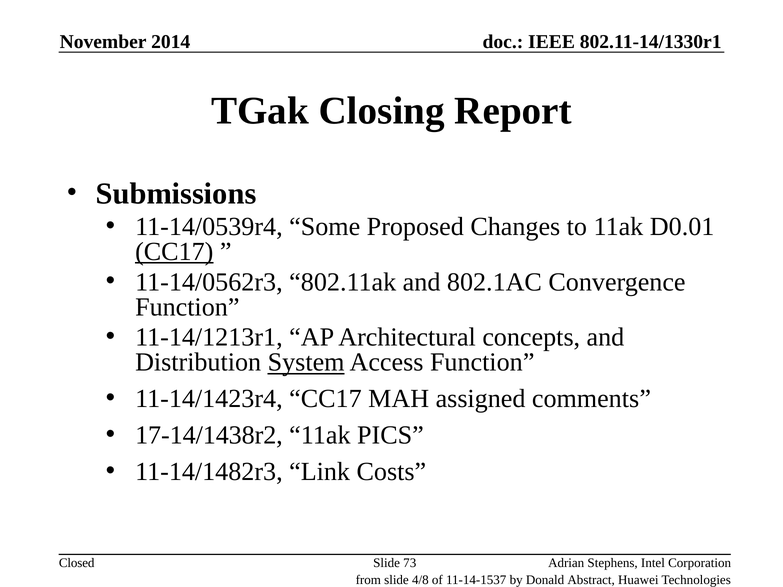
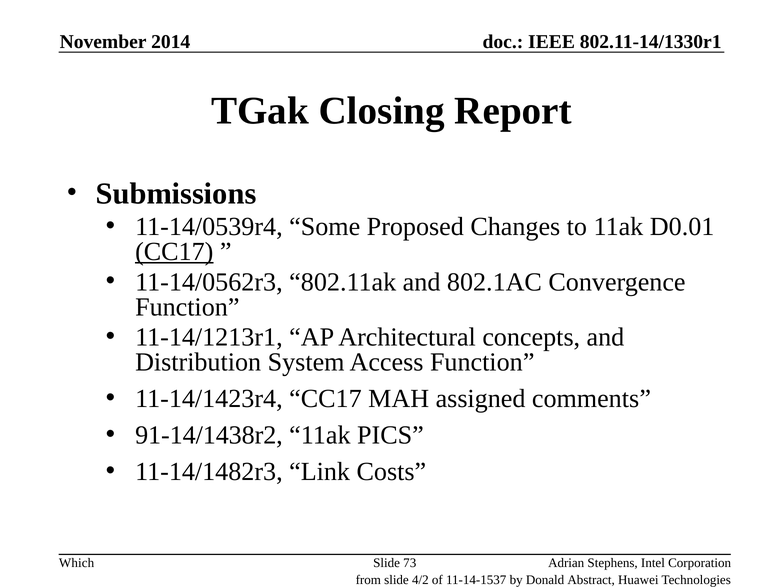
System underline: present -> none
17-14/1438r2: 17-14/1438r2 -> 91-14/1438r2
Closed: Closed -> Which
4/8: 4/8 -> 4/2
